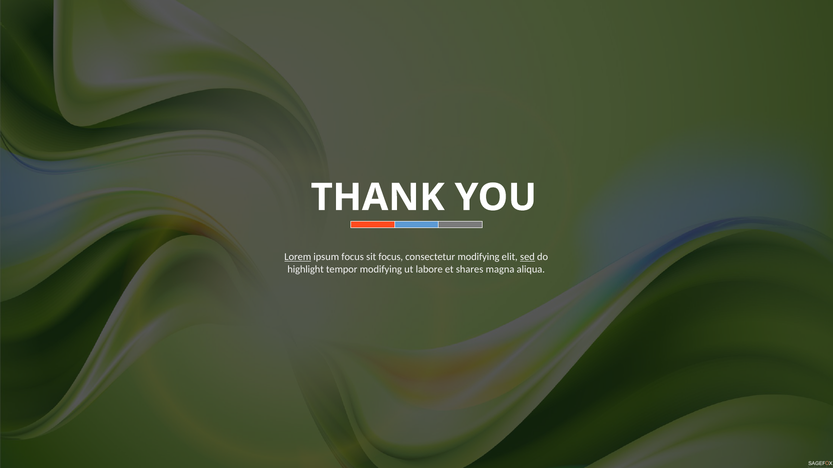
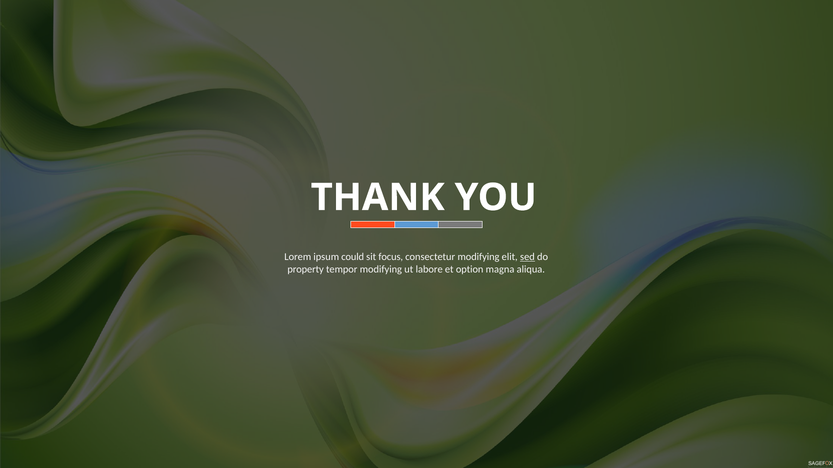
Lorem underline: present -> none
ipsum focus: focus -> could
highlight: highlight -> property
shares: shares -> option
